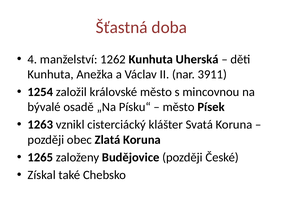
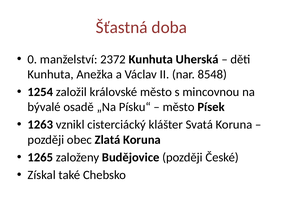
4: 4 -> 0
1262: 1262 -> 2372
3911: 3911 -> 8548
